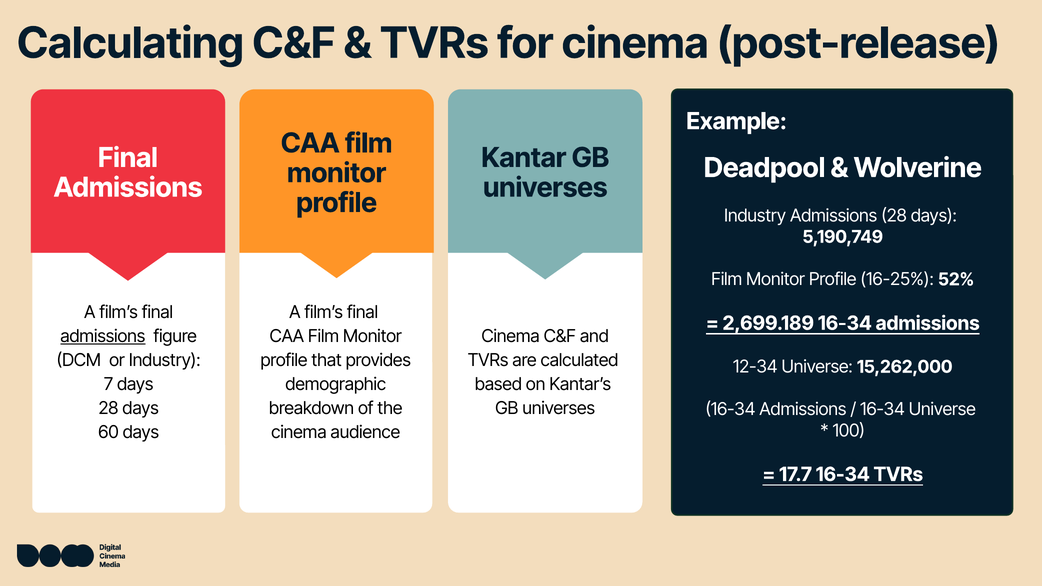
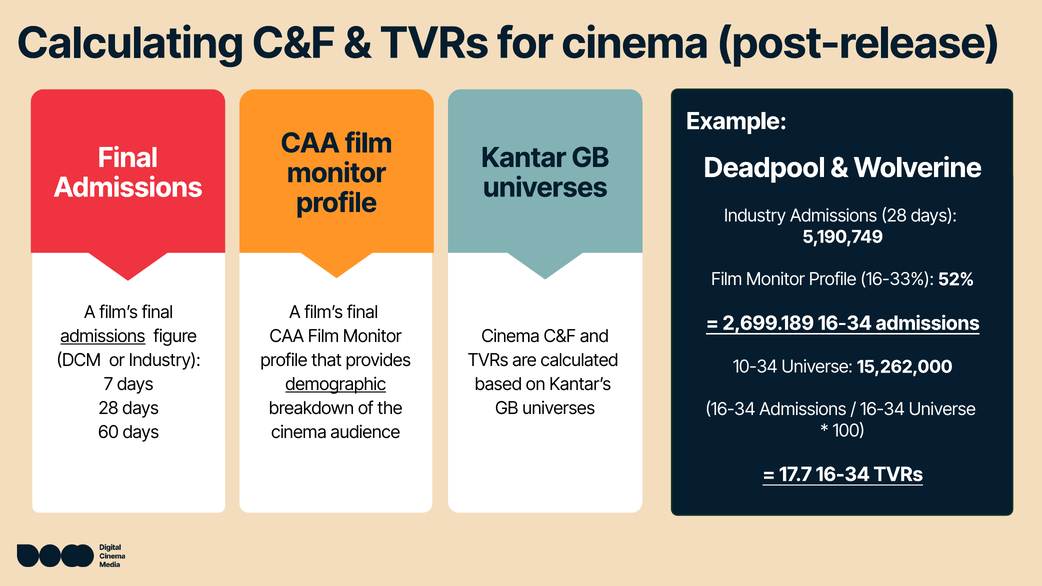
16-25%: 16-25% -> 16-33%
12-34: 12-34 -> 10-34
demographic underline: none -> present
